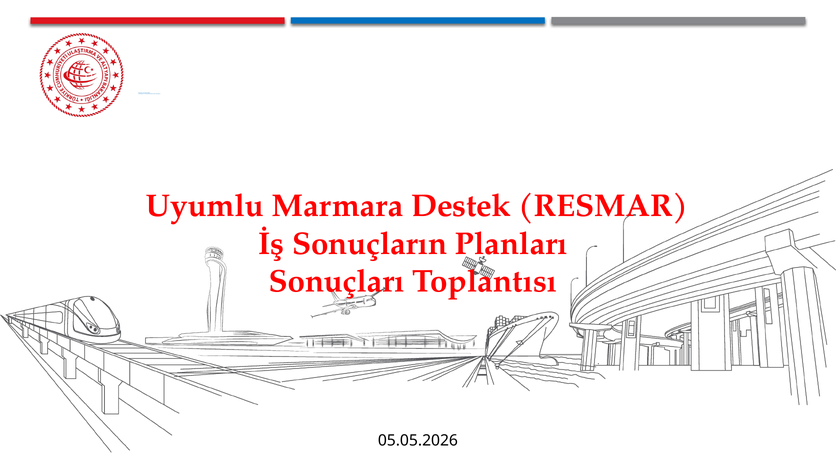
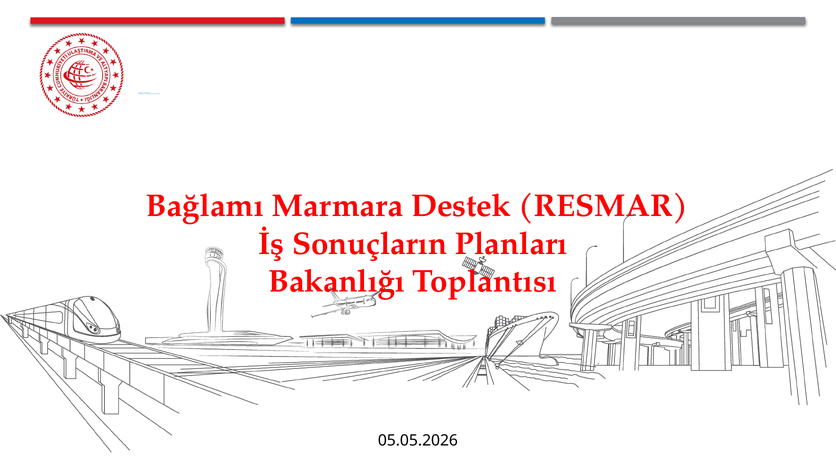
Uyumlu: Uyumlu -> Bağlamı
Sonuçları at (337, 281): Sonuçları -> Bakanlığı
